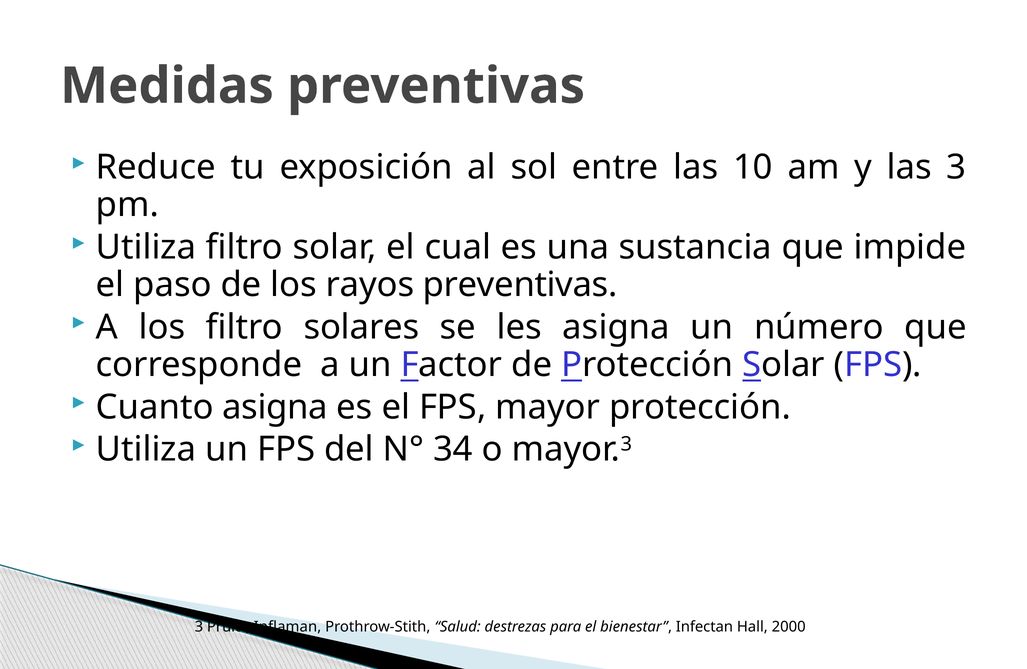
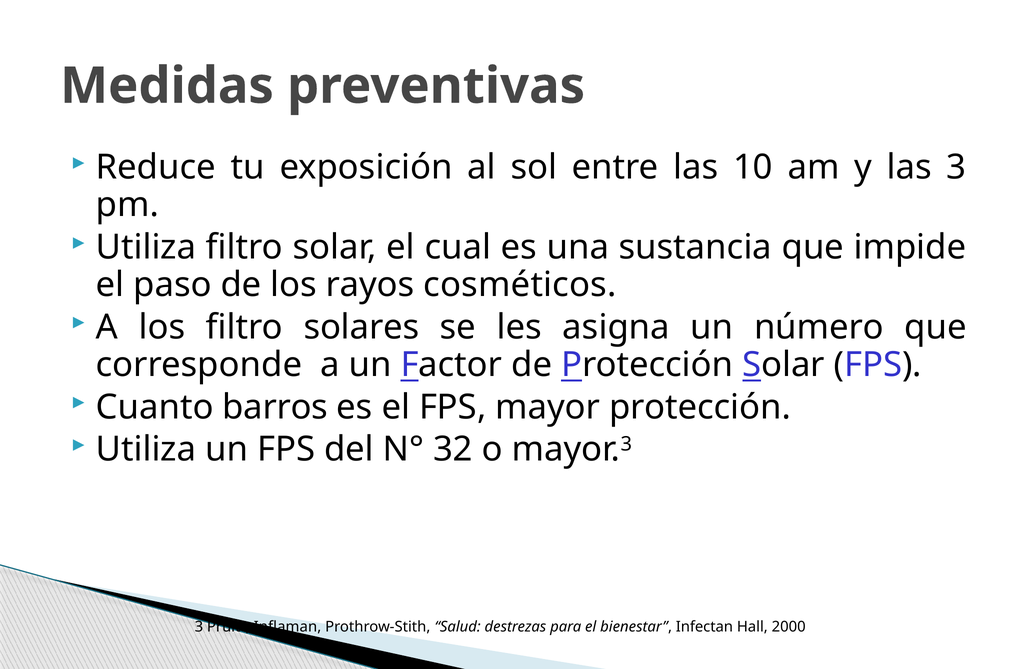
rayos preventivas: preventivas -> cosméticos
Cuanto asigna: asigna -> barros
34: 34 -> 32
